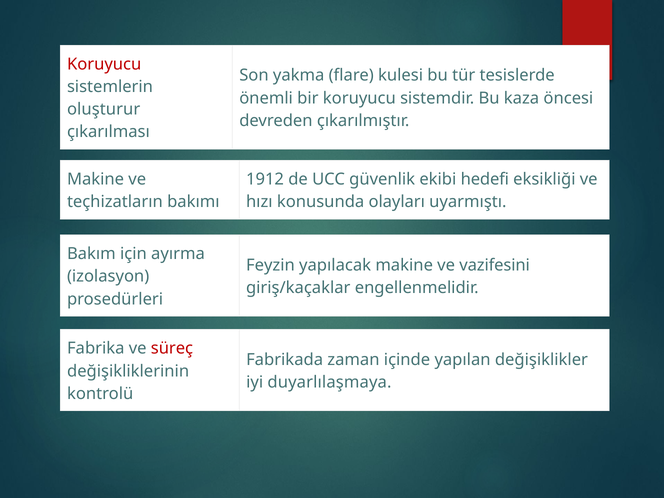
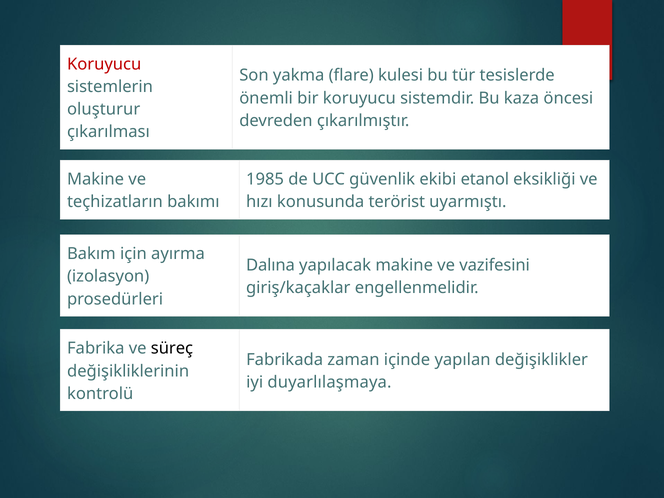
1912: 1912 -> 1985
hedefi: hedefi -> etanol
olayları: olayları -> terörist
Feyzin: Feyzin -> Dalına
süreç colour: red -> black
